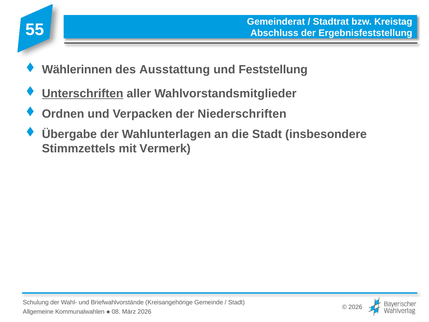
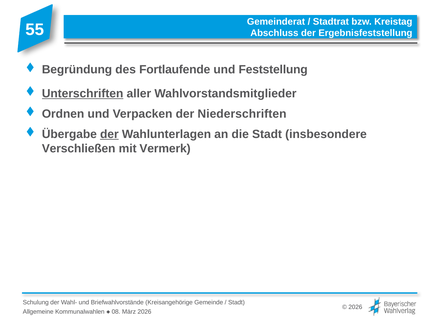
Wählerinnen: Wählerinnen -> Begründung
Ausstattung: Ausstattung -> Fortlaufende
der at (109, 134) underline: none -> present
Stimmzettels: Stimmzettels -> Verschließen
